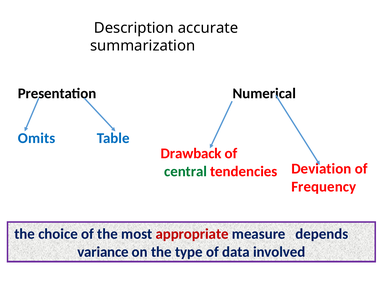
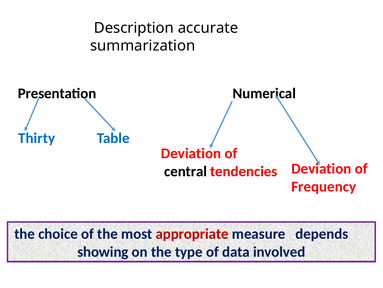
Omits: Omits -> Thirty
Drawback at (191, 153): Drawback -> Deviation
central colour: green -> black
variance: variance -> showing
